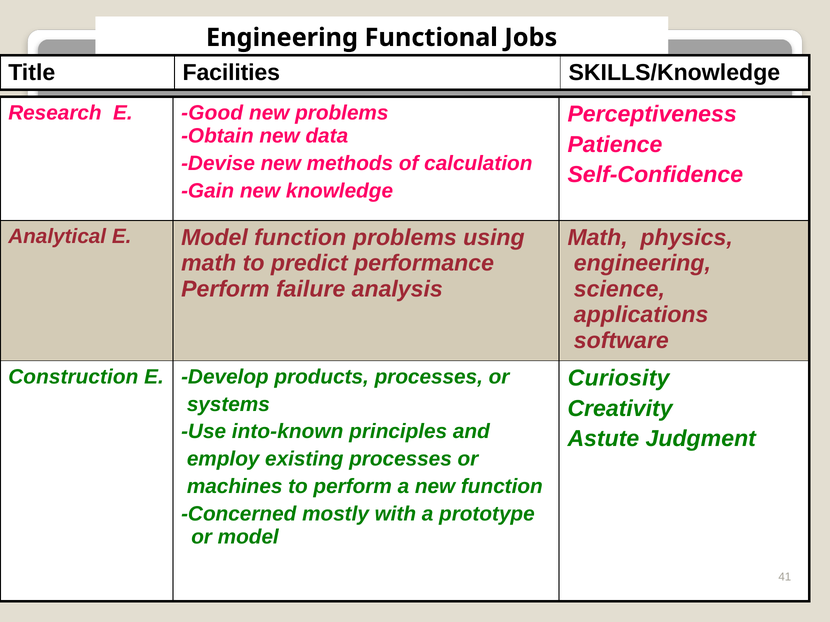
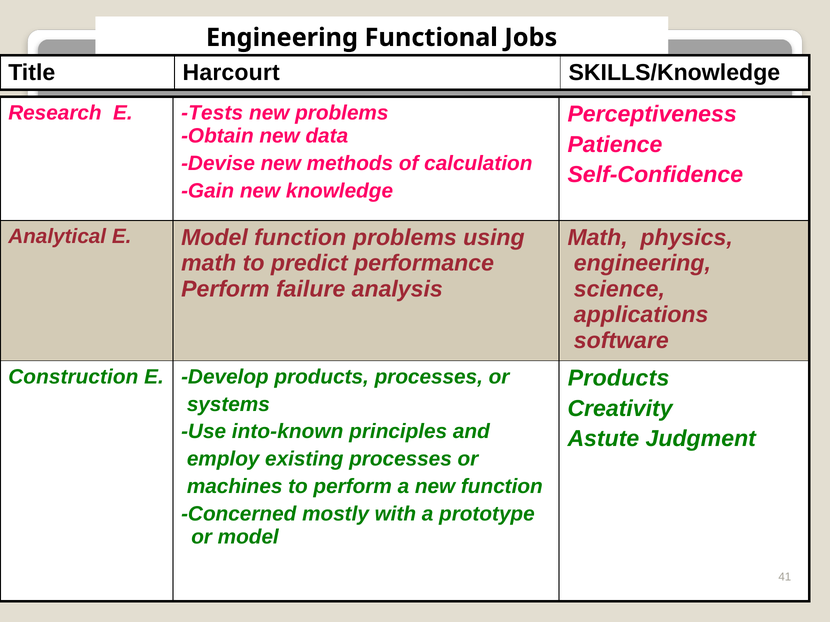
Facilities: Facilities -> Harcourt
Good: Good -> Tests
Curiosity at (619, 378): Curiosity -> Products
